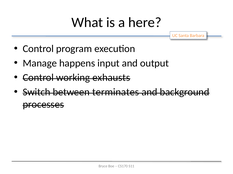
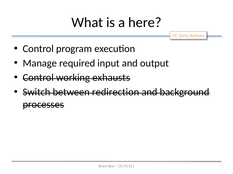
happens: happens -> required
terminates: terminates -> redirection
